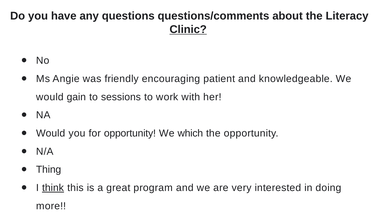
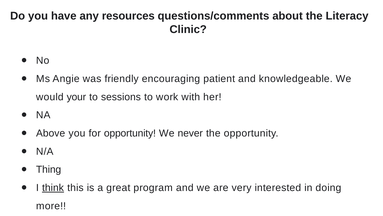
questions: questions -> resources
Clinic underline: present -> none
gain: gain -> your
Would at (51, 133): Would -> Above
which: which -> never
